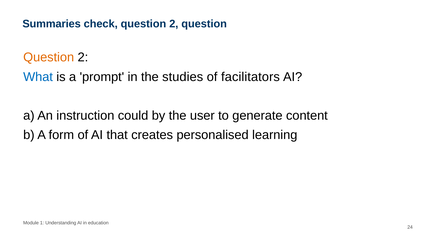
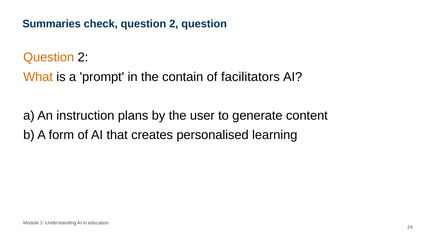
What colour: blue -> orange
studies: studies -> contain
could: could -> plans
